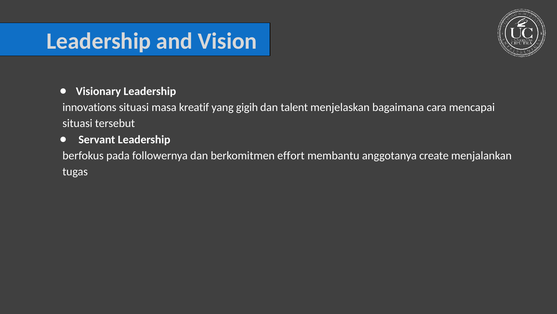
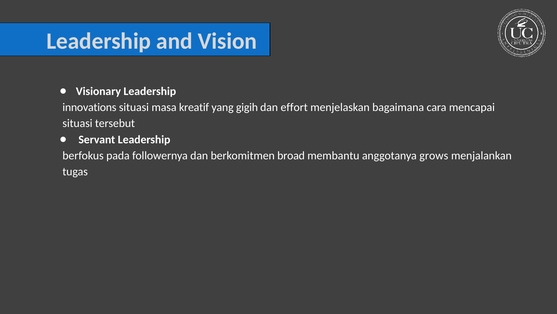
talent: talent -> effort
effort: effort -> broad
create: create -> grows
